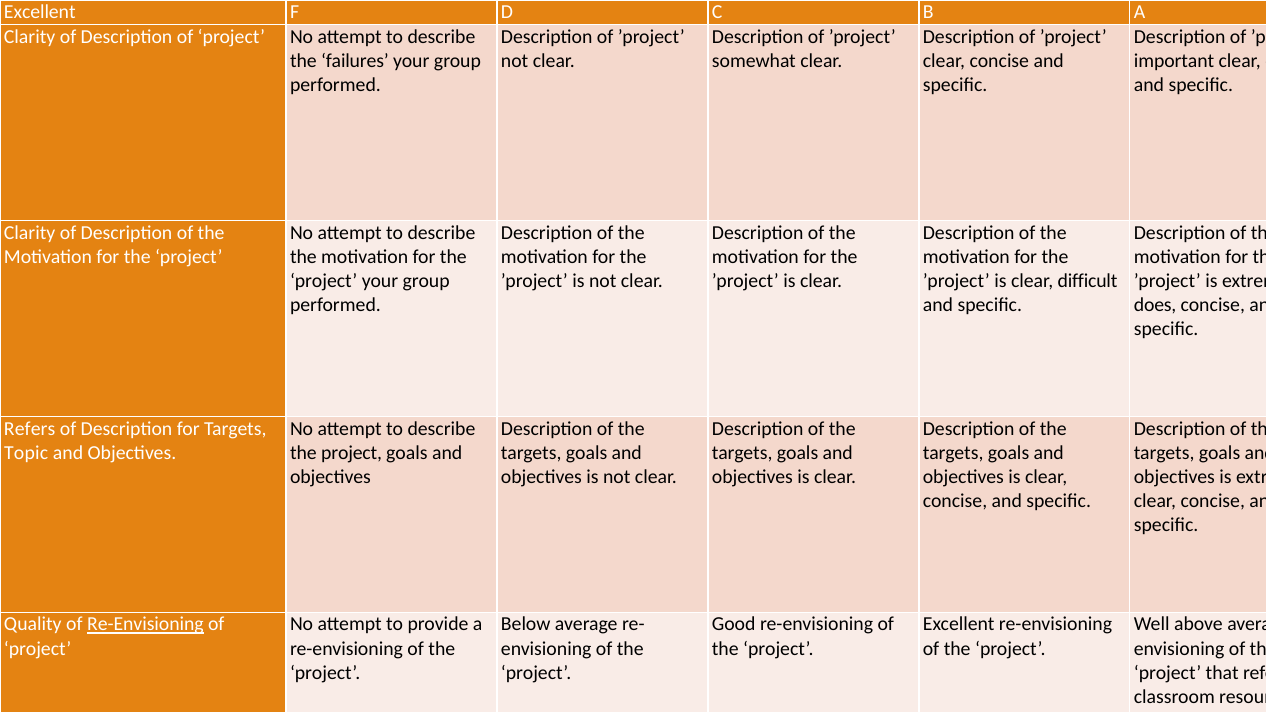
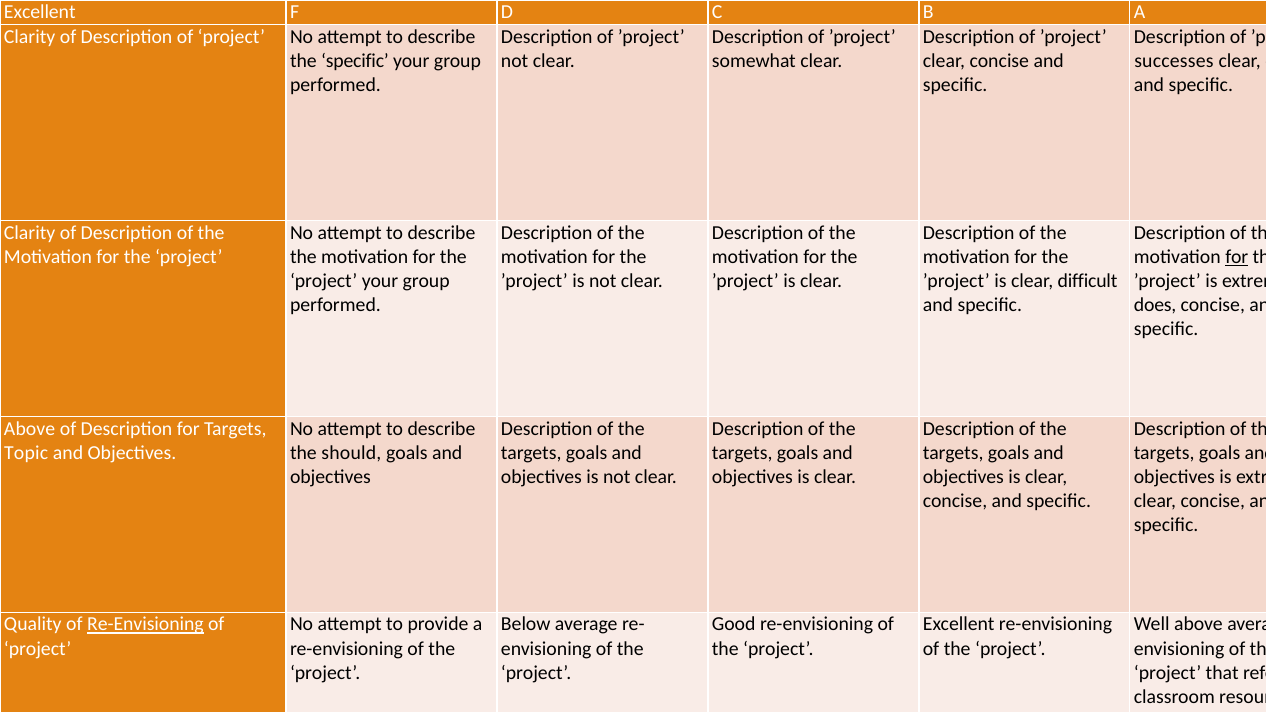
the failures: failures -> specific
important at (1174, 61): important -> successes
for at (1237, 257) underline: none -> present
Refers at (30, 429): Refers -> Above
project at (352, 453): project -> should
